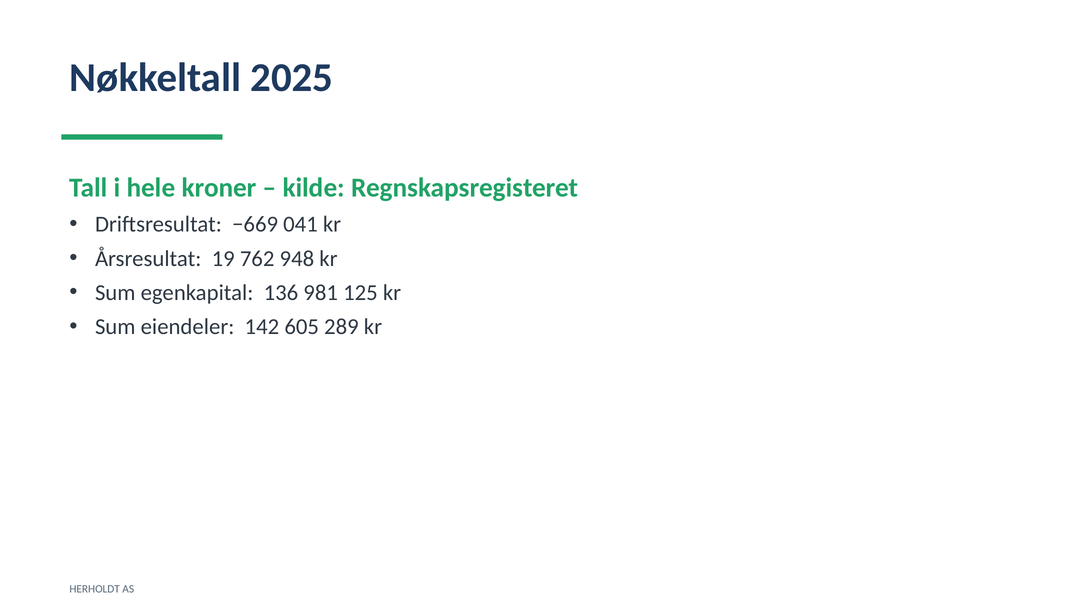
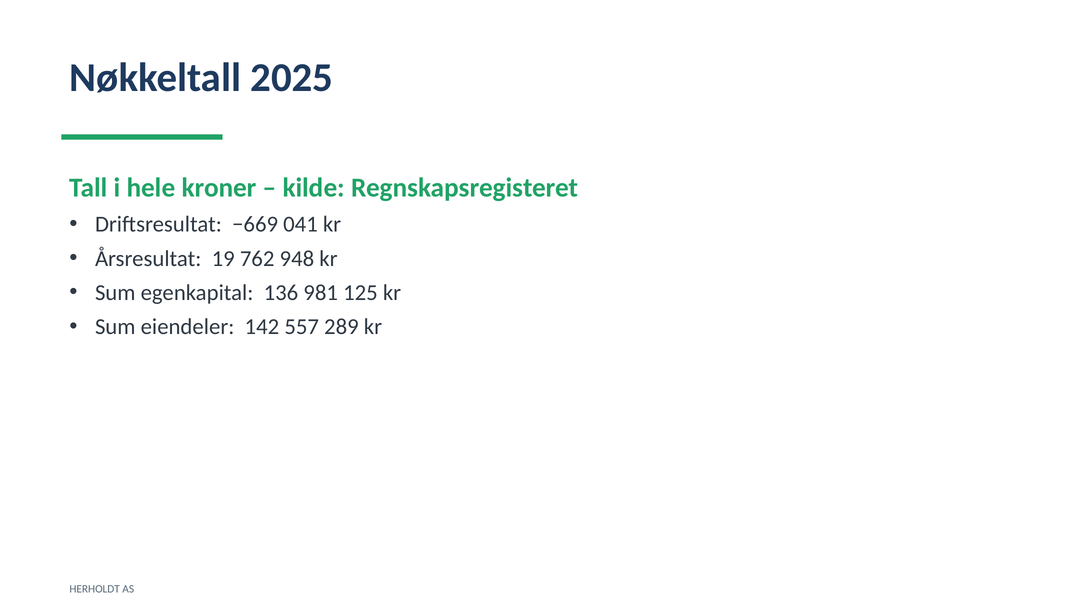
605: 605 -> 557
